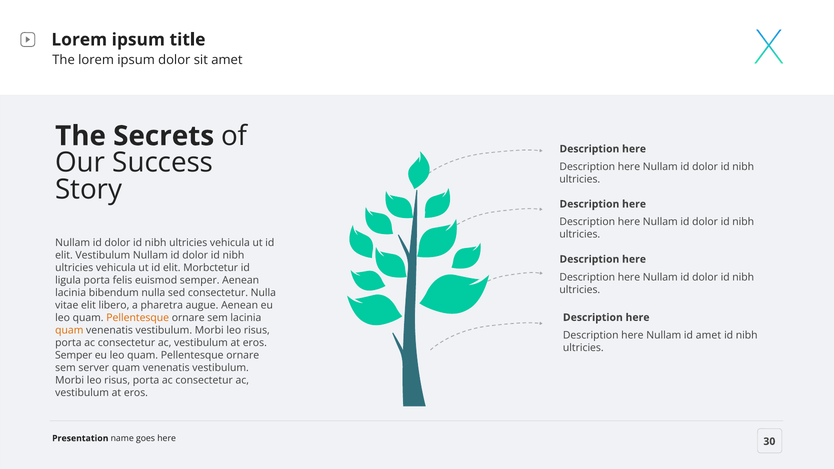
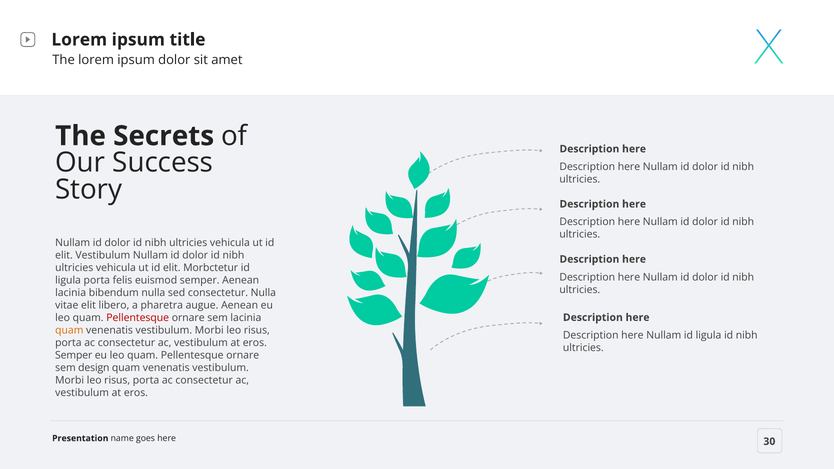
Pellentesque at (138, 318) colour: orange -> red
Nullam id amet: amet -> ligula
server: server -> design
